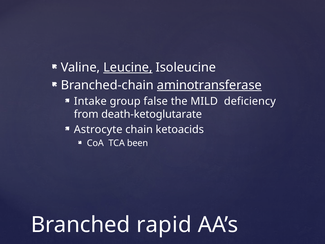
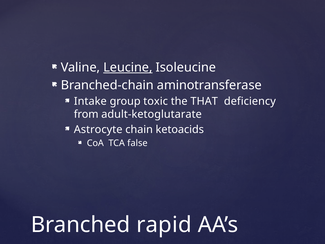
aminotransferase underline: present -> none
false: false -> toxic
MILD: MILD -> THAT
death-ketoglutarate: death-ketoglutarate -> adult-ketoglutarate
been: been -> false
